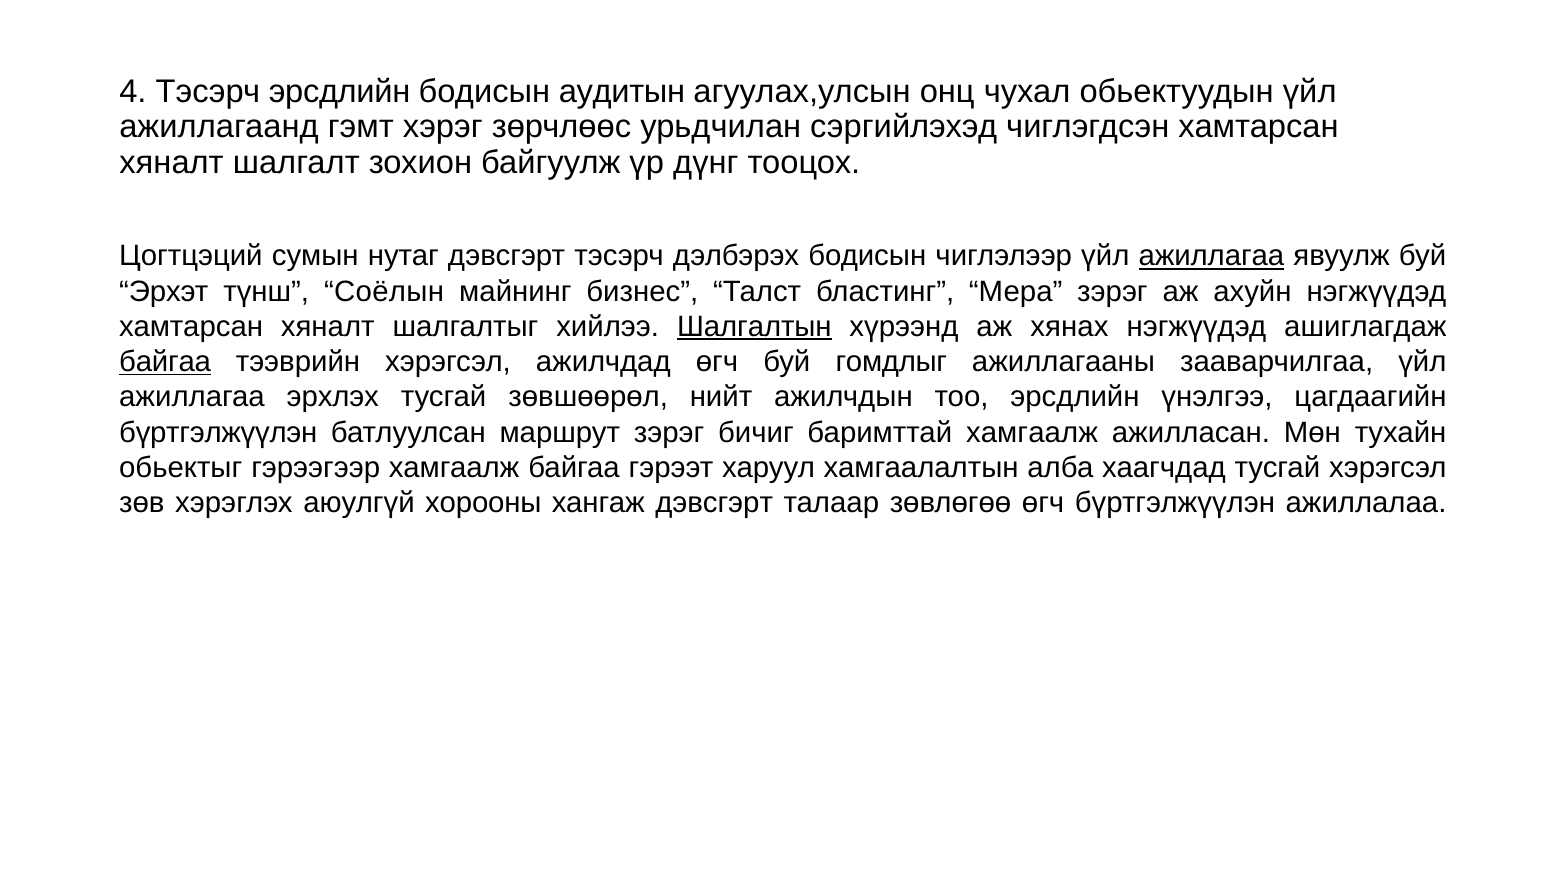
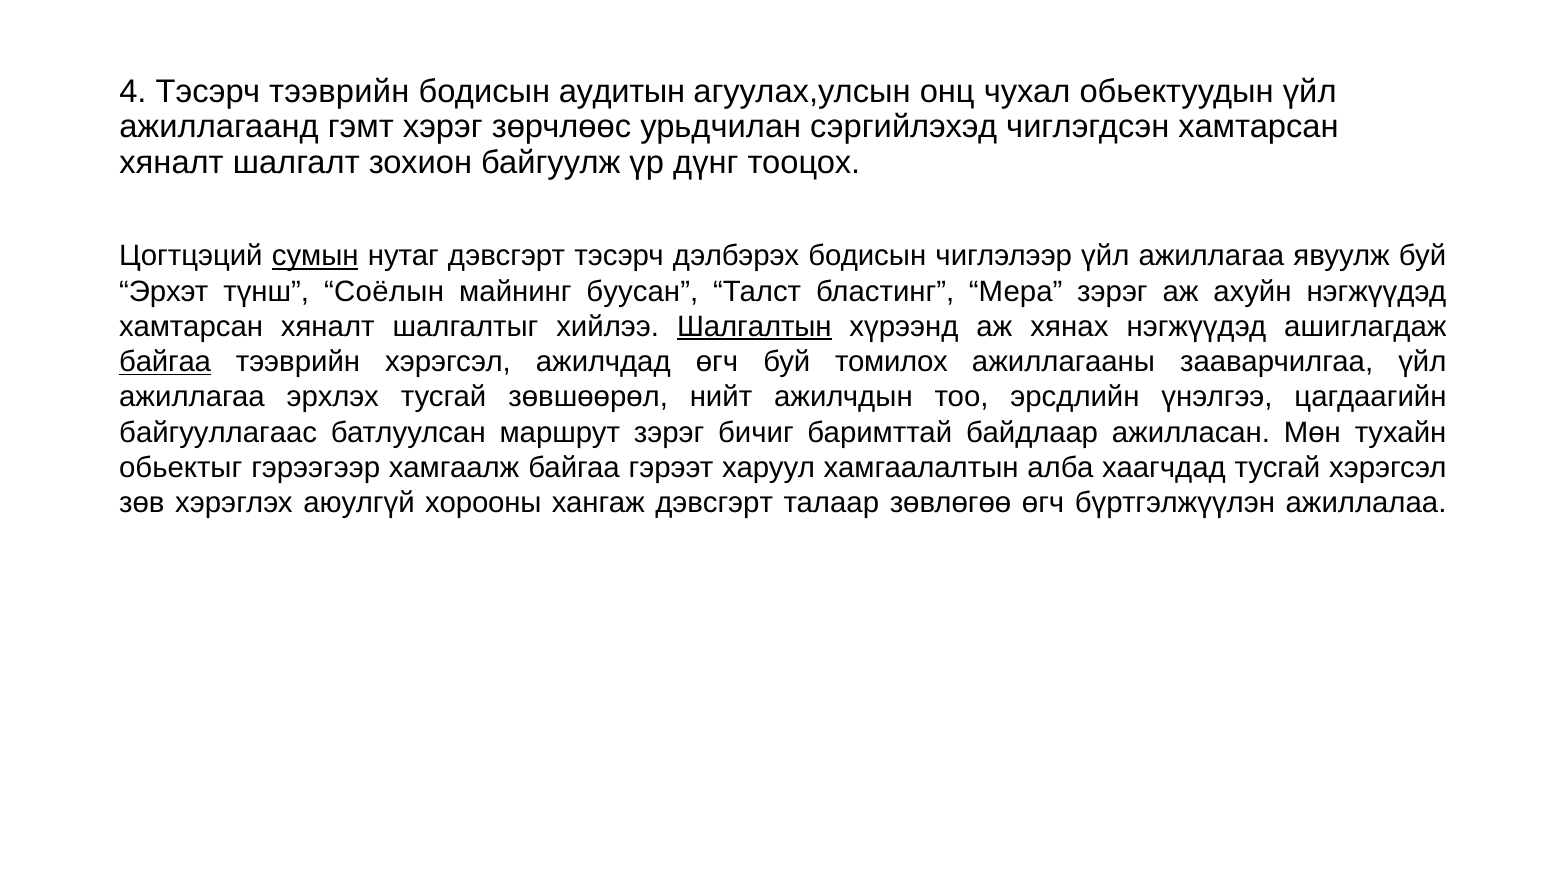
Тэсэрч эрсдлийн: эрсдлийн -> тээврийн
сумын underline: none -> present
ажиллагаа at (1211, 256) underline: present -> none
бизнес: бизнес -> буусан
гомдлыг: гомдлыг -> томилох
бүртгэлжүүлэн at (218, 432): бүртгэлжүүлэн -> байгууллагаас
баримттай хамгаалж: хамгаалж -> байдлаар
